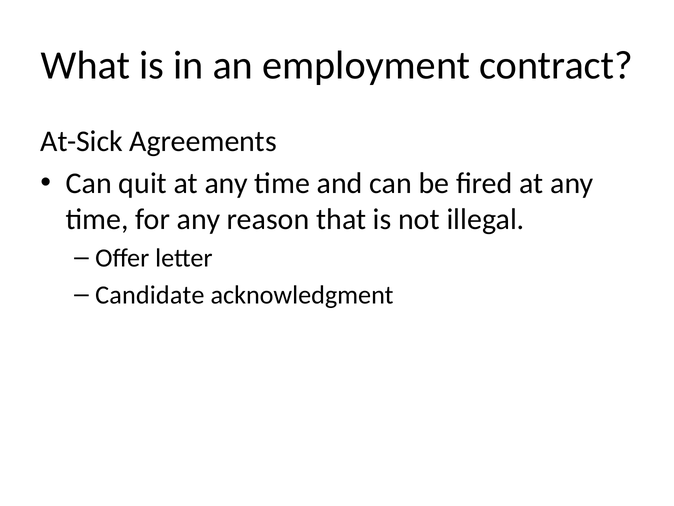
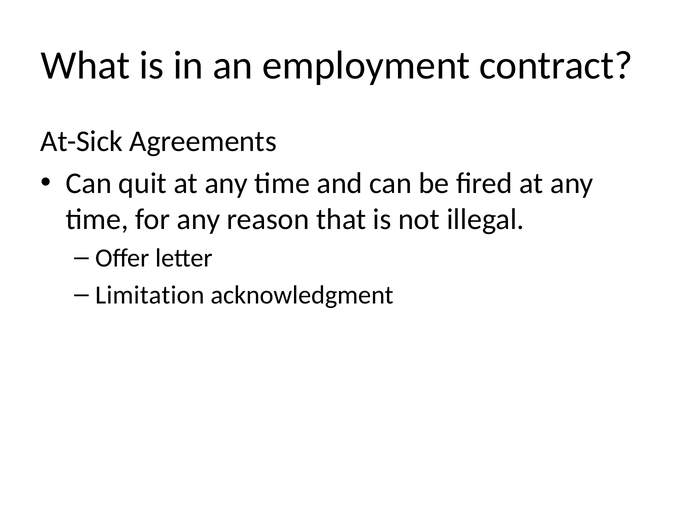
Candidate: Candidate -> Limitation
